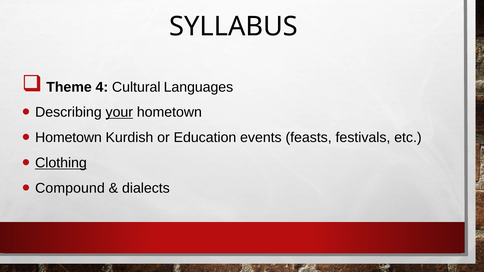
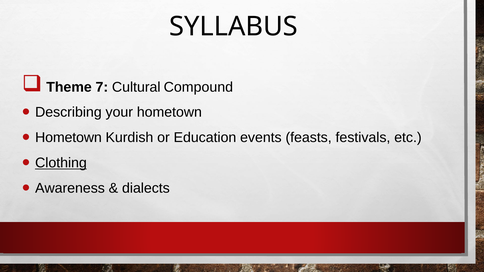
4: 4 -> 7
Languages: Languages -> Compound
your underline: present -> none
Compound: Compound -> Awareness
